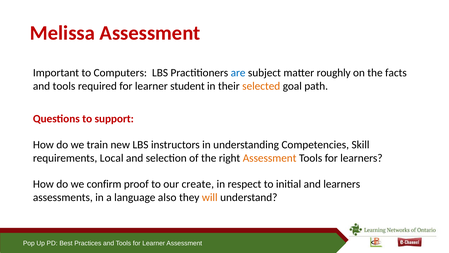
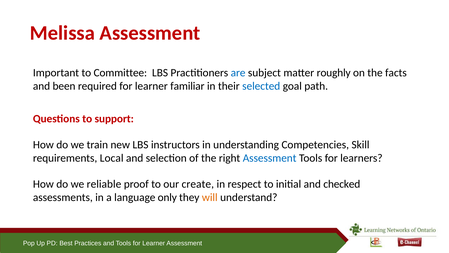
Computers: Computers -> Committee
tools at (64, 86): tools -> been
student: student -> familiar
selected colour: orange -> blue
Assessment at (270, 158) colour: orange -> blue
confirm: confirm -> reliable
and learners: learners -> checked
also: also -> only
